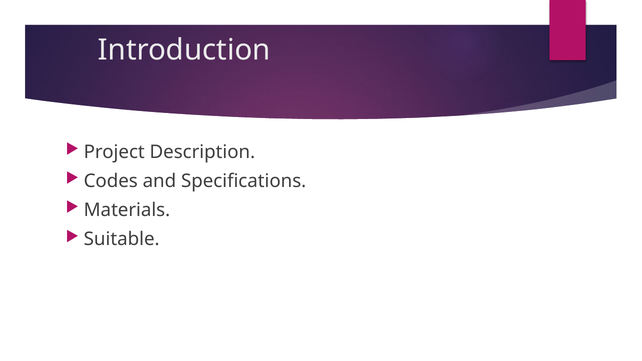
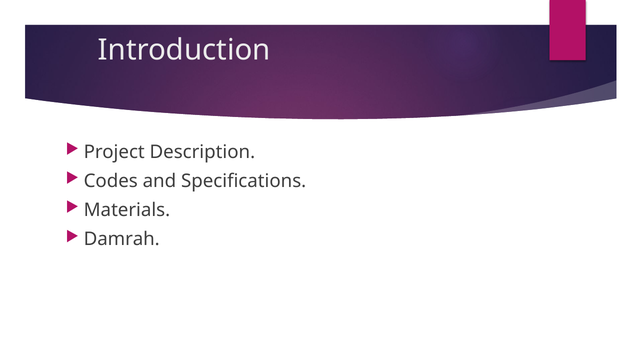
Suitable: Suitable -> Damrah
